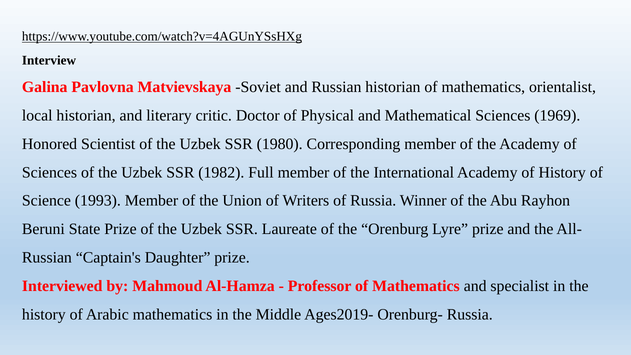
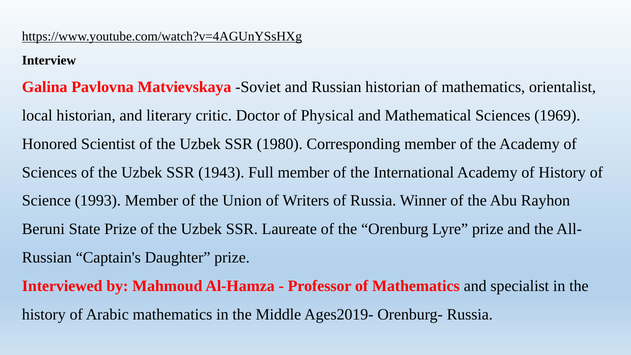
1982: 1982 -> 1943
